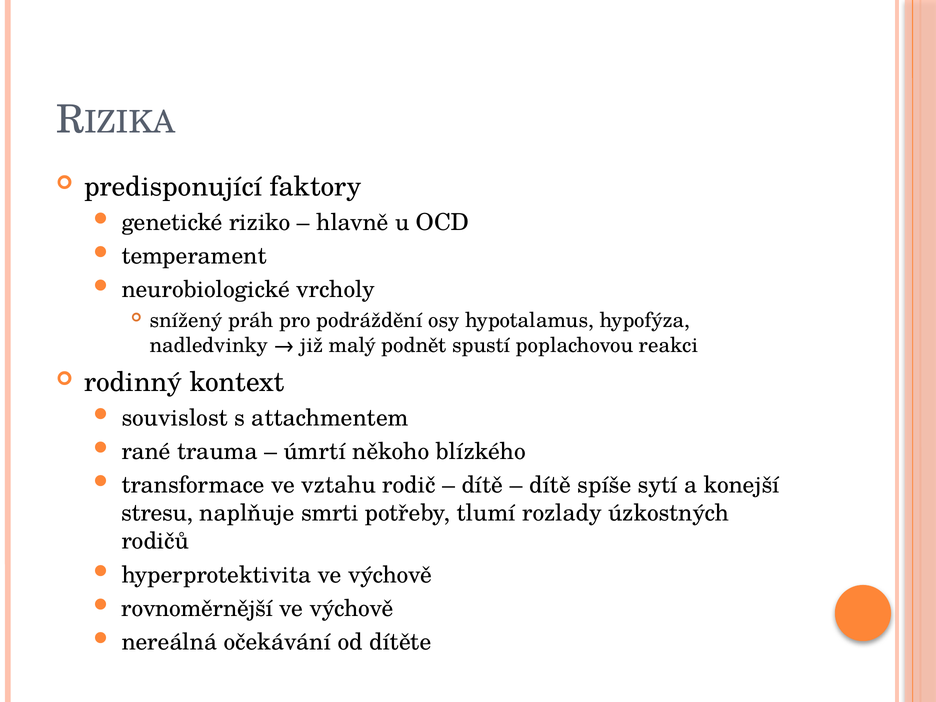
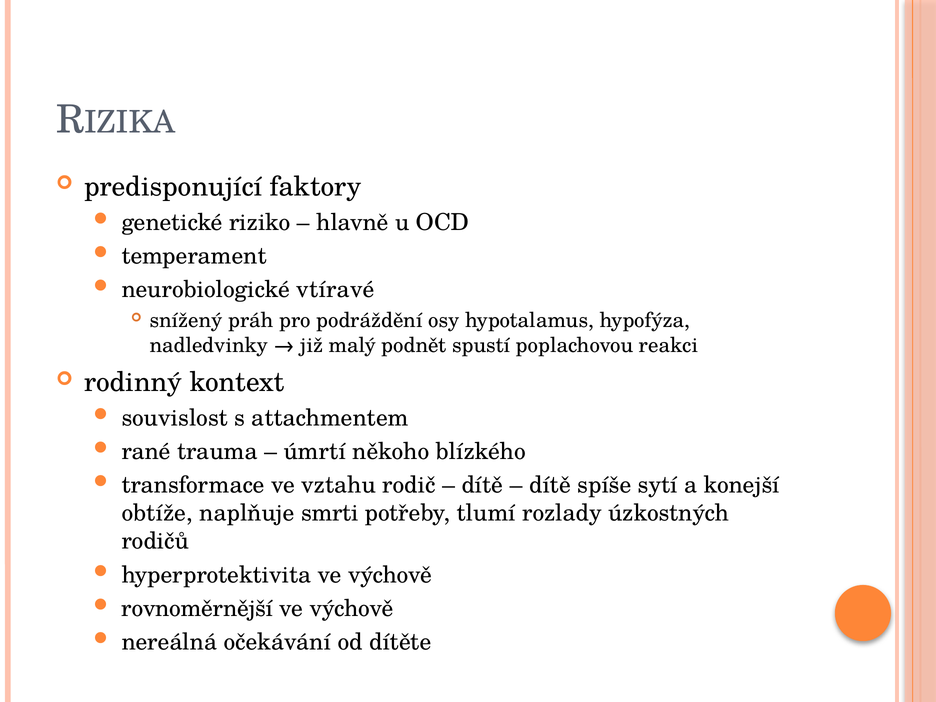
vrcholy: vrcholy -> vtíravé
stresu: stresu -> obtíže
